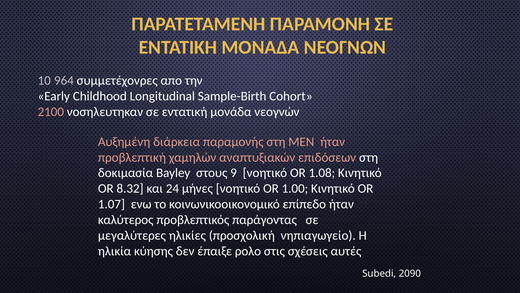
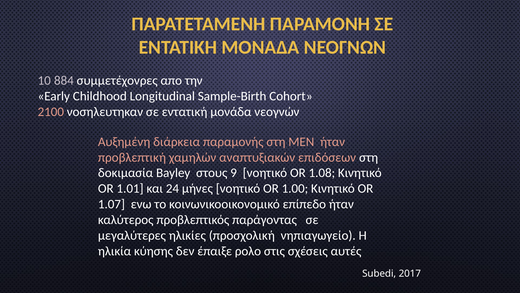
964: 964 -> 884
8.32: 8.32 -> 1.01
2090: 2090 -> 2017
